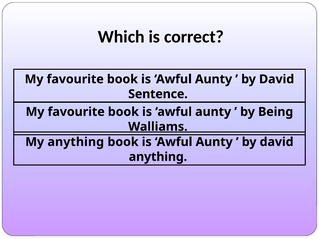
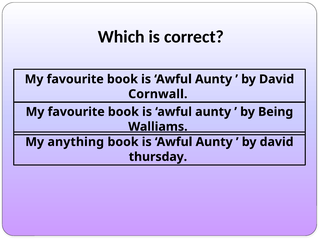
Sentence: Sentence -> Cornwall
anything at (158, 157): anything -> thursday
